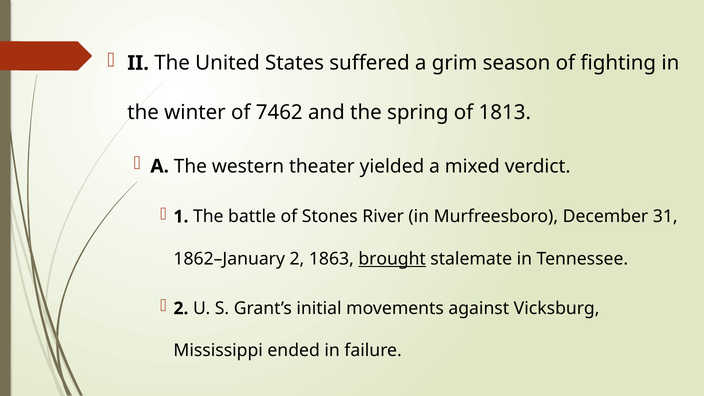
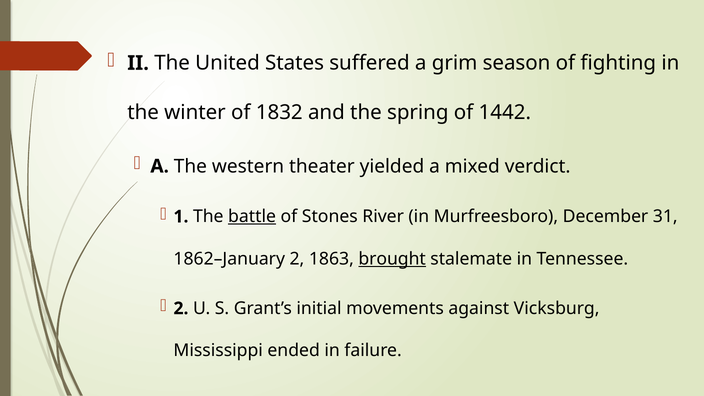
7462: 7462 -> 1832
1813: 1813 -> 1442
battle underline: none -> present
